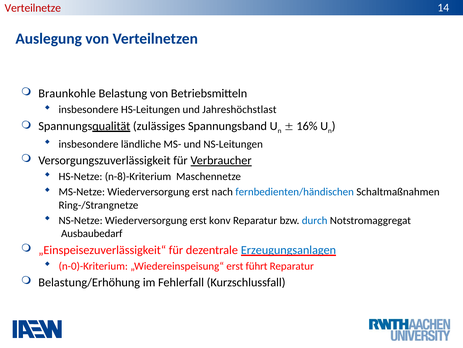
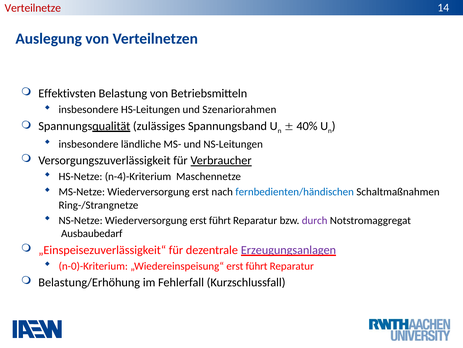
Braunkohle: Braunkohle -> Effektivsten
Jahreshöchstlast: Jahreshöchstlast -> Szenariorahmen
16%: 16% -> 40%
n-8)-Kriterium: n-8)-Kriterium -> n-4)-Kriterium
Wiederversorgung erst konv: konv -> führt
durch colour: blue -> purple
Erzeugungsanlagen colour: blue -> purple
